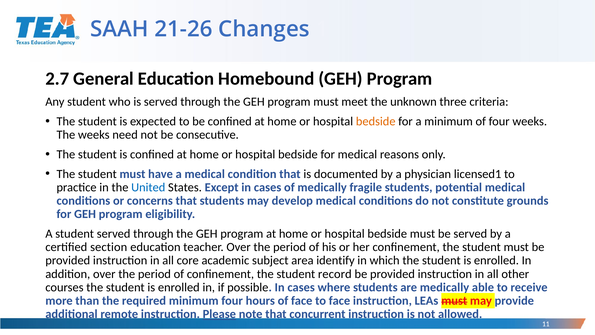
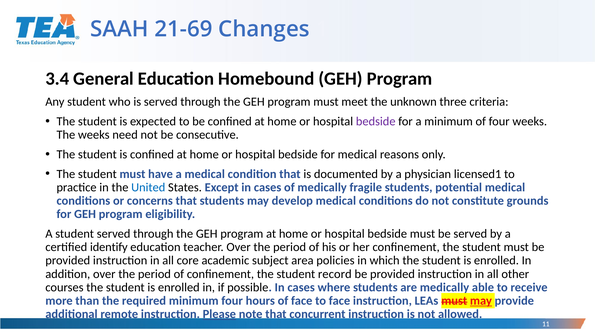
21-26: 21-26 -> 21-69
2.7: 2.7 -> 3.4
bedside at (376, 121) colour: orange -> purple
section: section -> identify
identify: identify -> policies
may at (481, 300) underline: none -> present
